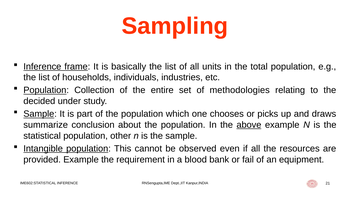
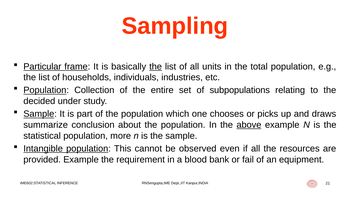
Inference at (42, 66): Inference -> Particular
the at (156, 66) underline: none -> present
methodologies: methodologies -> subpopulations
other: other -> more
